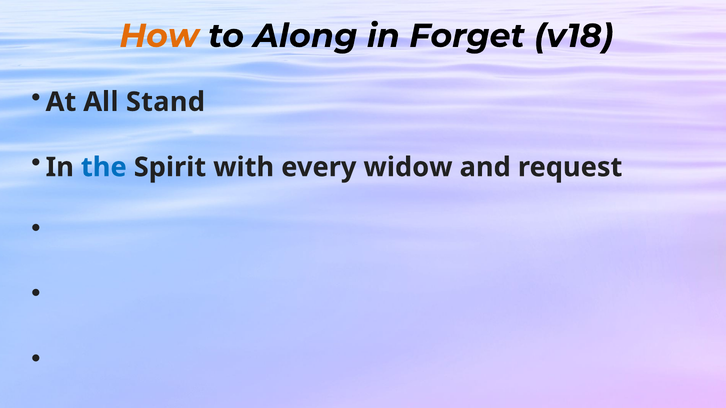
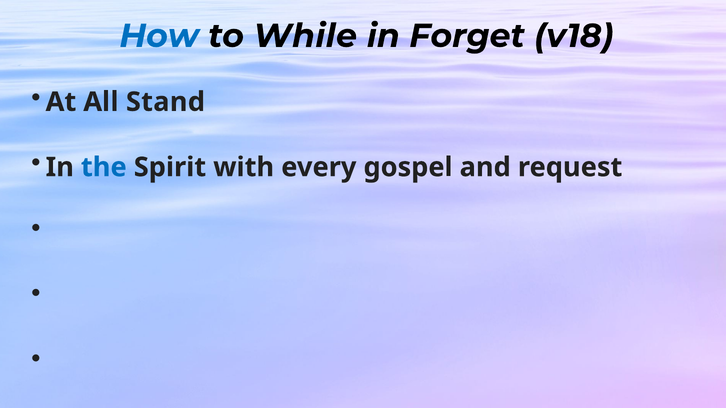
How colour: orange -> blue
Along: Along -> While
widow: widow -> gospel
